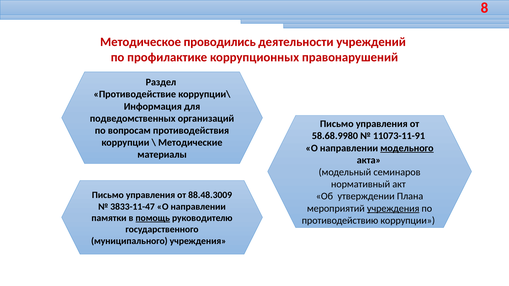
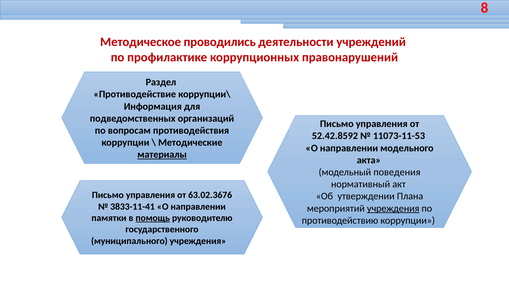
58.68.9980: 58.68.9980 -> 52.42.8592
11073-11-91: 11073-11-91 -> 11073-11-53
модельного underline: present -> none
материалы underline: none -> present
семинаров: семинаров -> поведения
88.48.3009: 88.48.3009 -> 63.02.3676
3833-11-47: 3833-11-47 -> 3833-11-41
